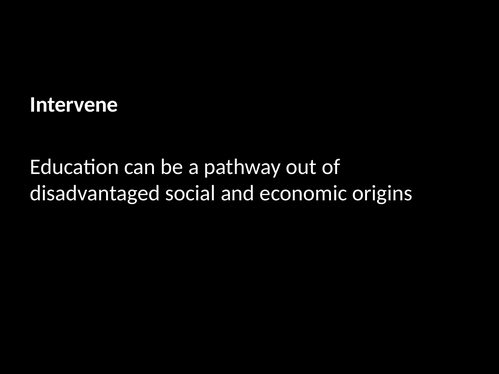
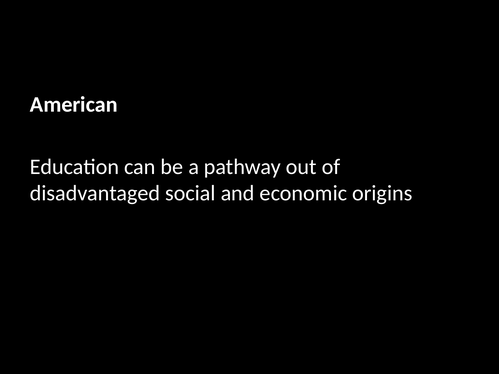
Intervene: Intervene -> American
